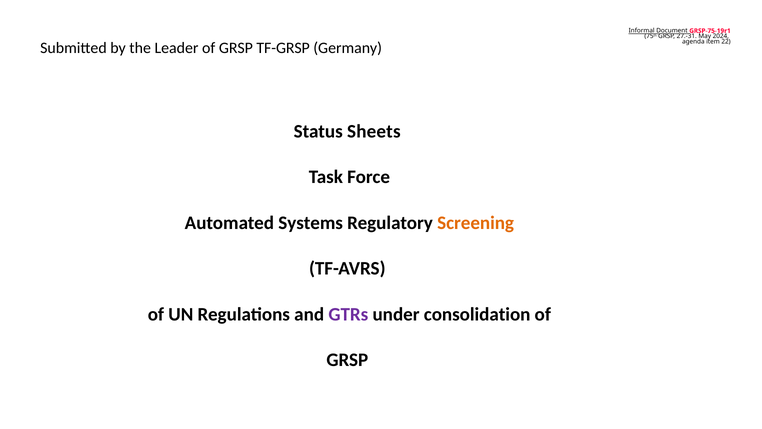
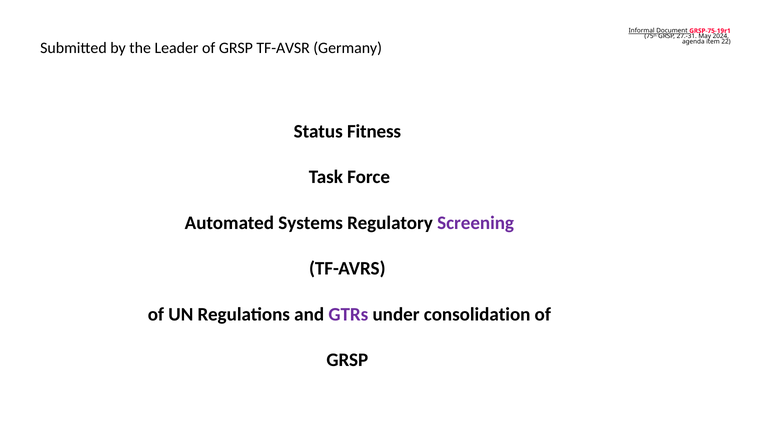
TF-GRSP: TF-GRSP -> TF-AVSR
Sheets: Sheets -> Fitness
Screening colour: orange -> purple
